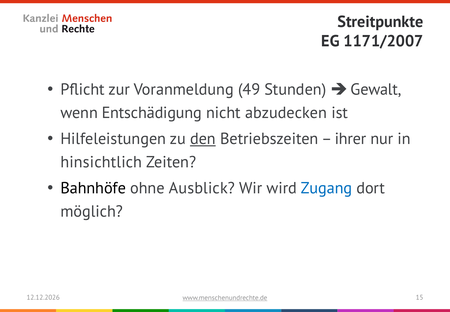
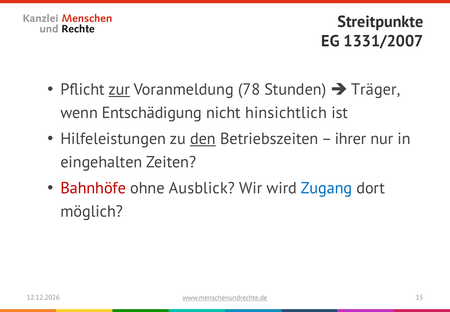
1171/2007: 1171/2007 -> 1331/2007
zur underline: none -> present
49: 49 -> 78
Gewalt: Gewalt -> Träger
abzudecken: abzudecken -> hinsichtlich
hinsichtlich: hinsichtlich -> eingehalten
Bahnhöfe colour: black -> red
